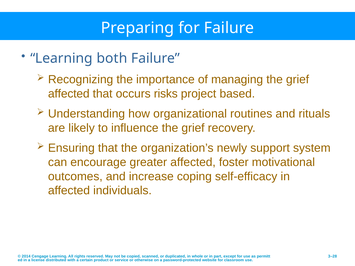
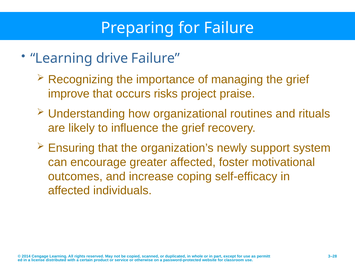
both: both -> drive
affected at (69, 94): affected -> improve
based: based -> praise
